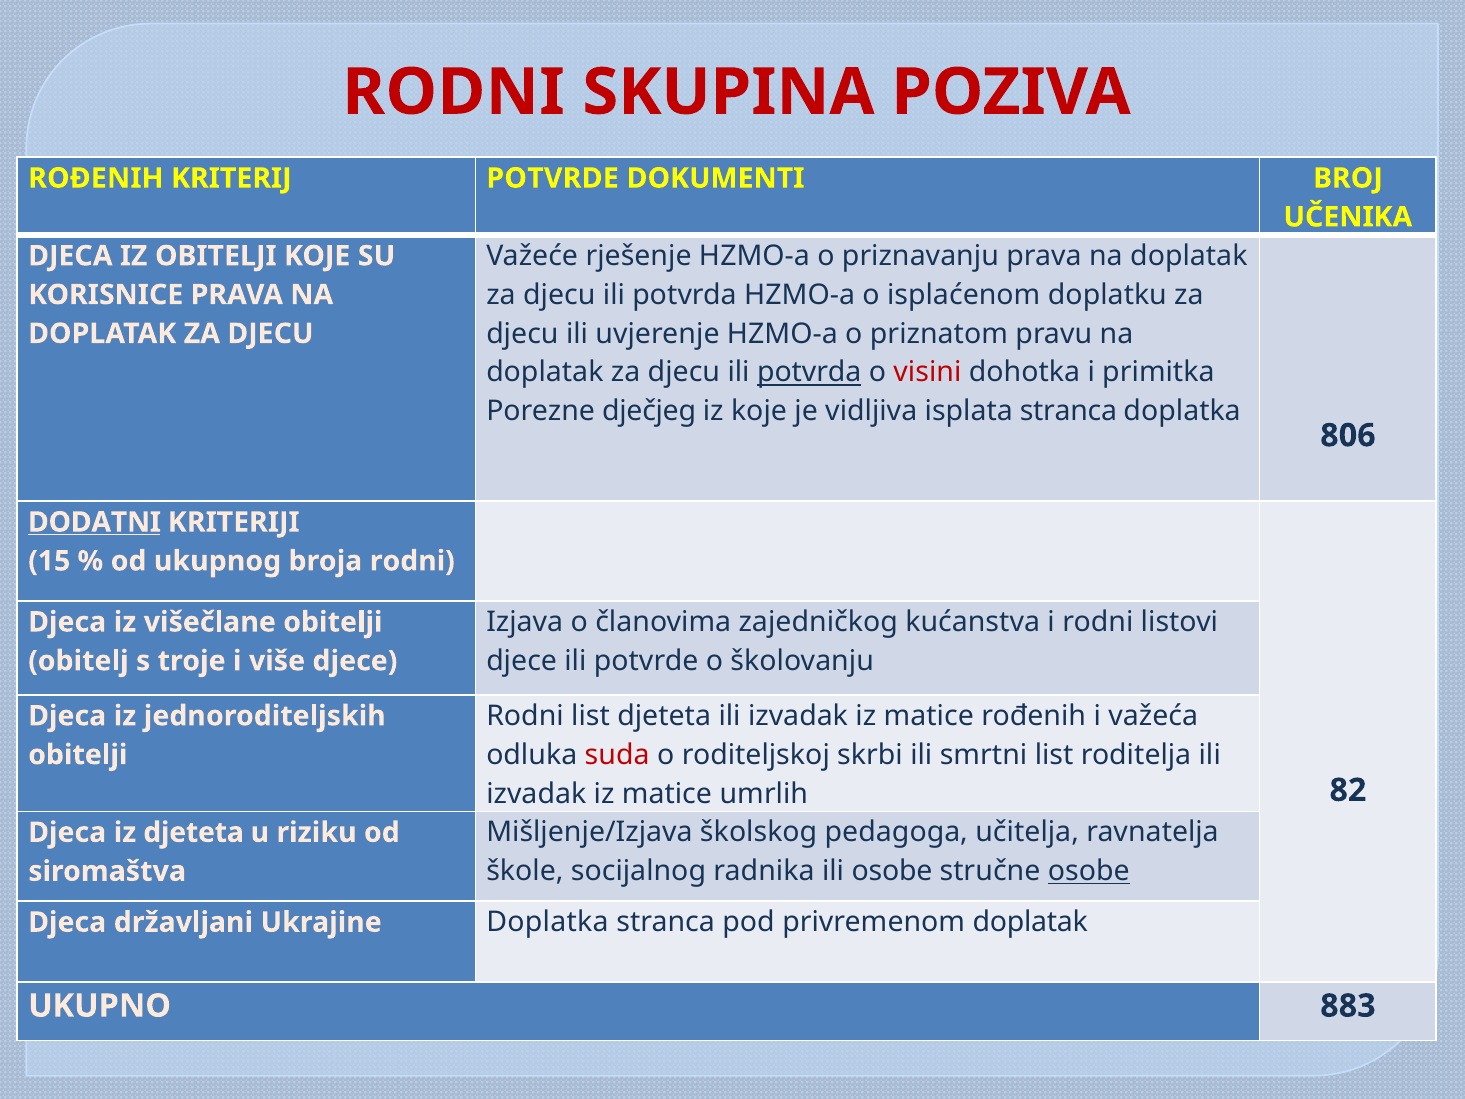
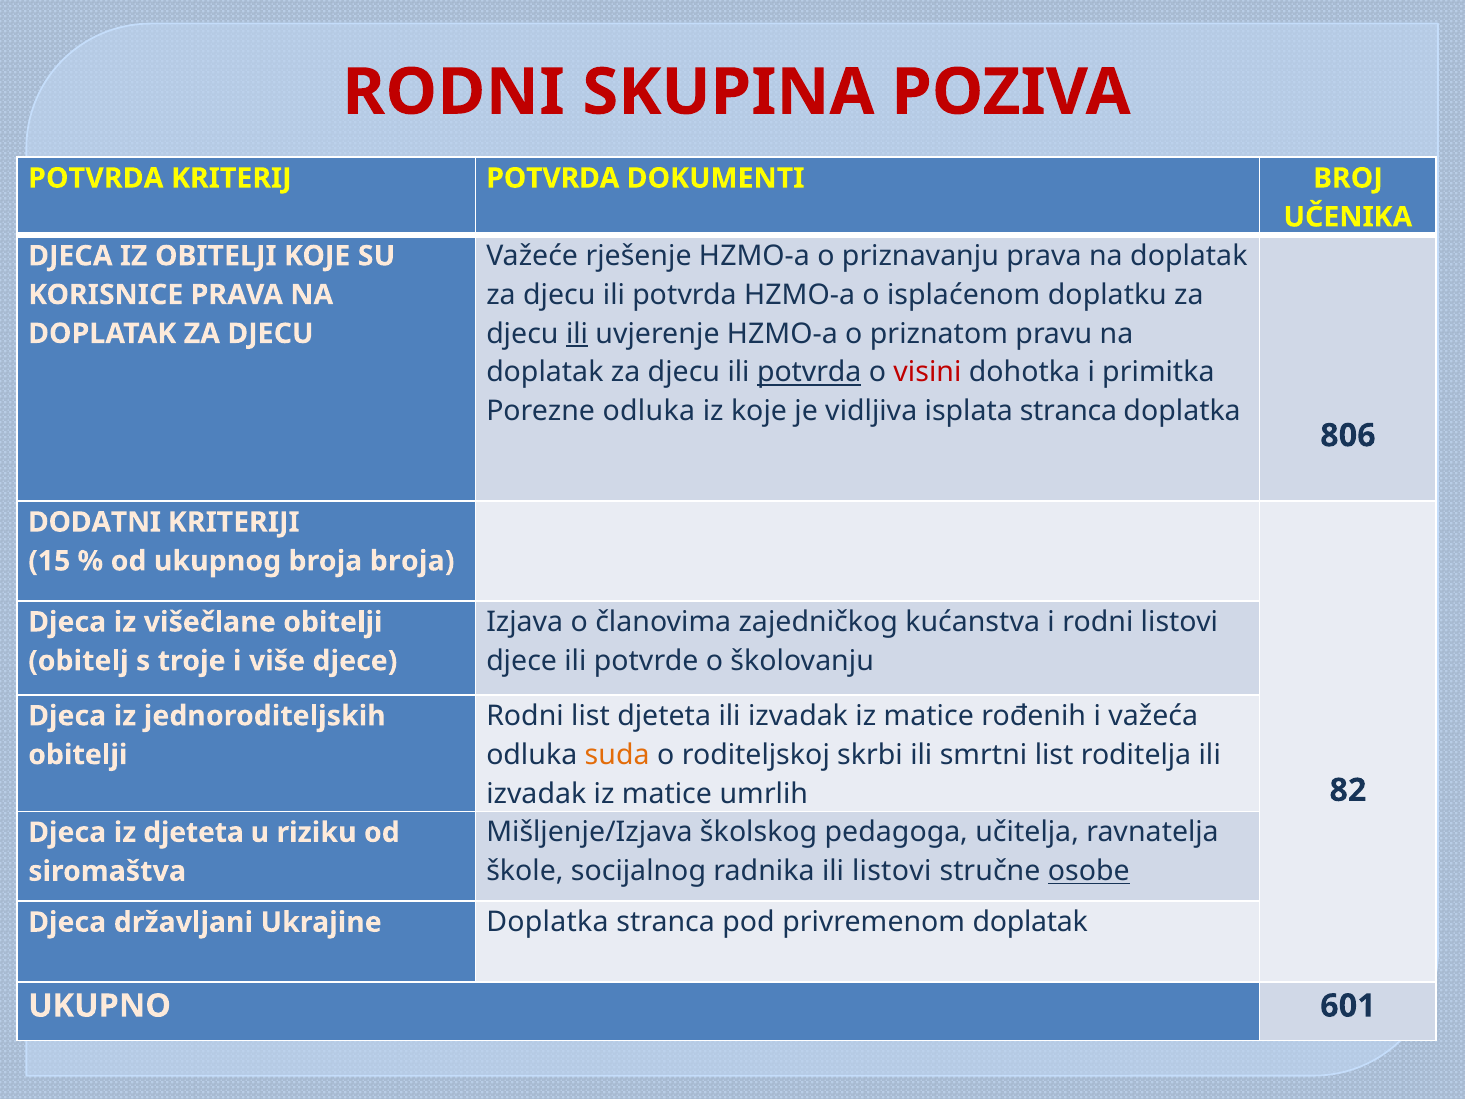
ROĐENIH at (96, 178): ROĐENIH -> POTVRDA
KRITERIJ POTVRDE: POTVRDE -> POTVRDA
ili at (577, 334) underline: none -> present
Porezne dječjeg: dječjeg -> odluka
DODATNI underline: present -> none
broja rodni: rodni -> broja
suda colour: red -> orange
ili osobe: osobe -> listovi
883: 883 -> 601
